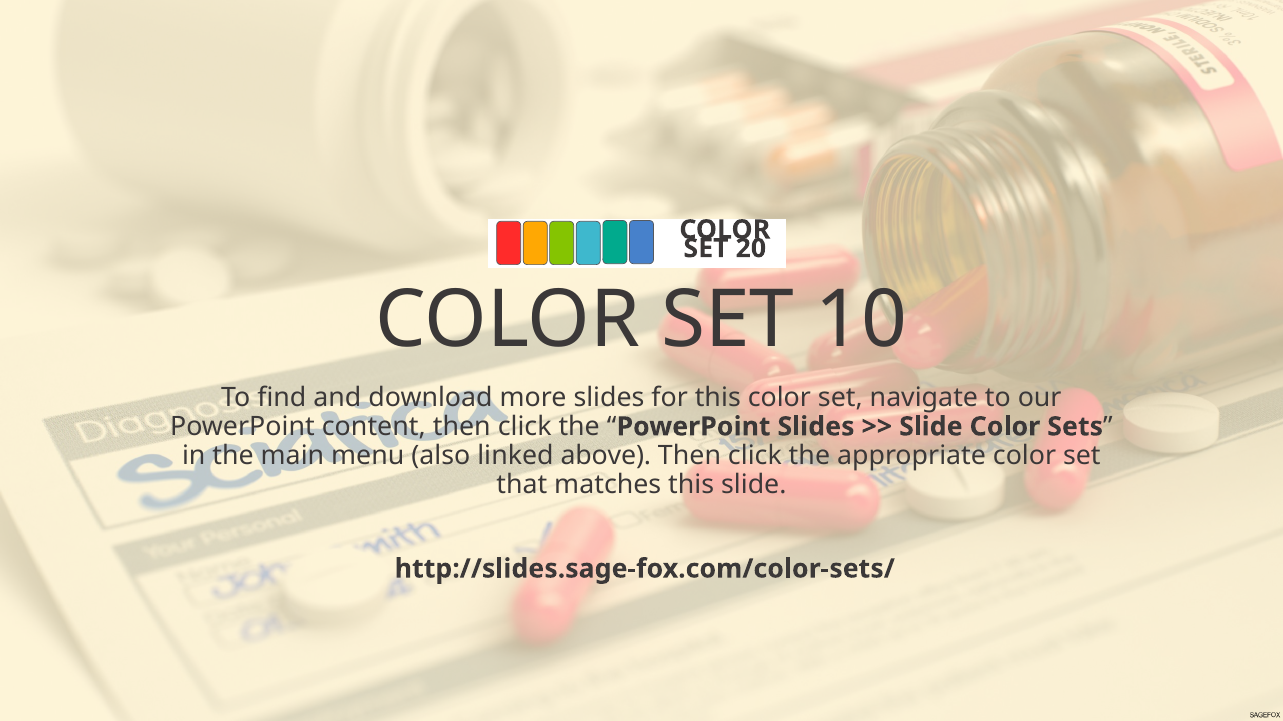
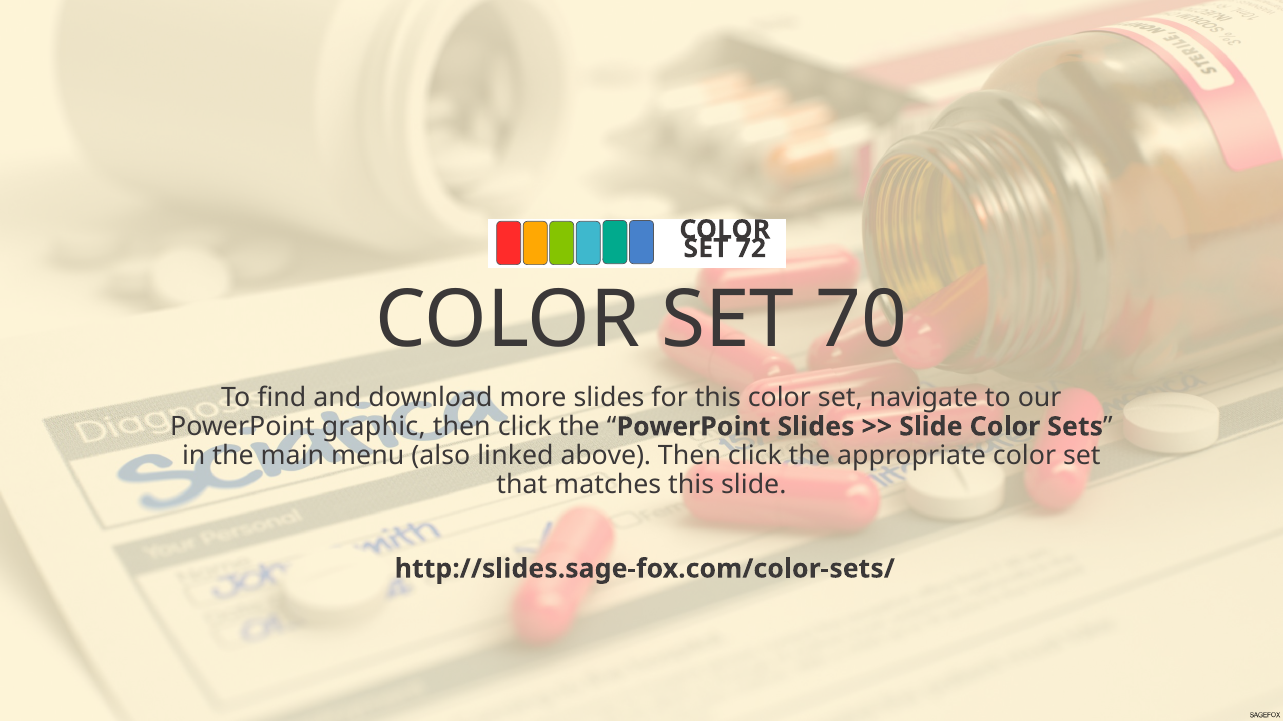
20: 20 -> 72
10: 10 -> 70
content: content -> graphic
